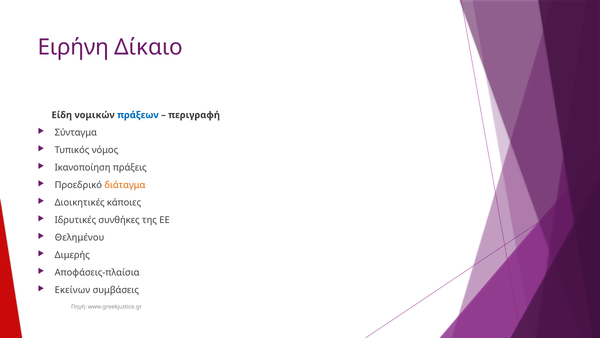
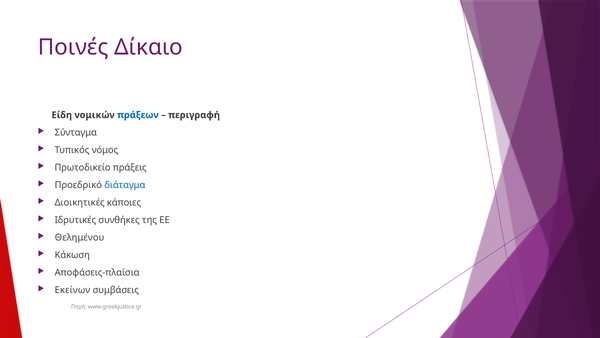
Ειρήνη: Ειρήνη -> Ποινές
Ικανοποίηση: Ικανοποίηση -> Πρωτοδικείο
διάταγμα colour: orange -> blue
Διμερής: Διμερής -> Κάκωση
